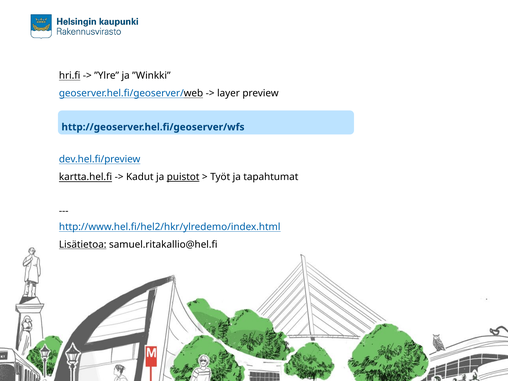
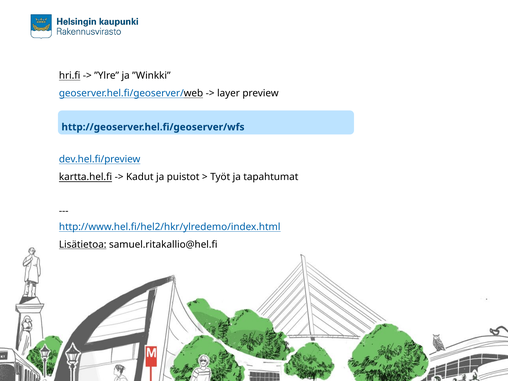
puistot underline: present -> none
